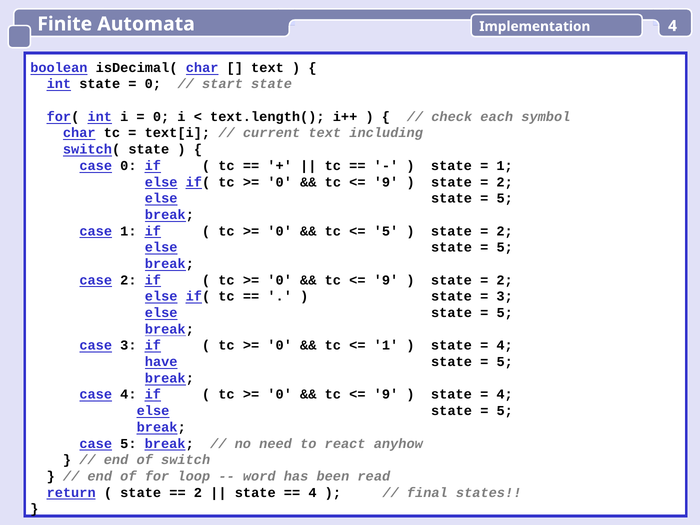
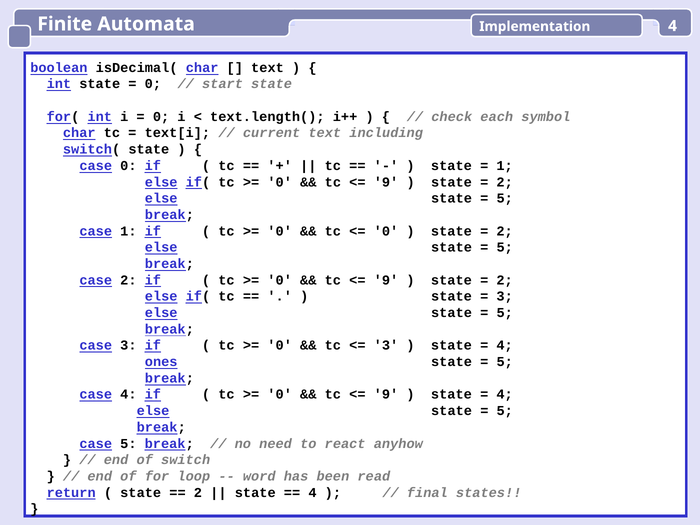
5 at (386, 231): 5 -> 0
1 at (386, 345): 1 -> 3
have: have -> ones
